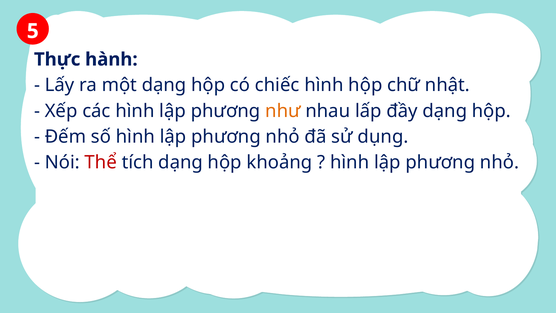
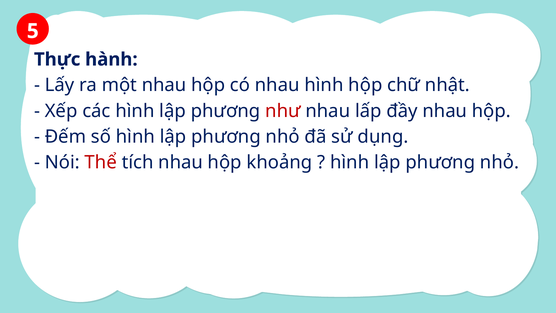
một dạng: dạng -> nhau
có chiếc: chiếc -> nhau
như colour: orange -> red
đầy dạng: dạng -> nhau
tích dạng: dạng -> nhau
